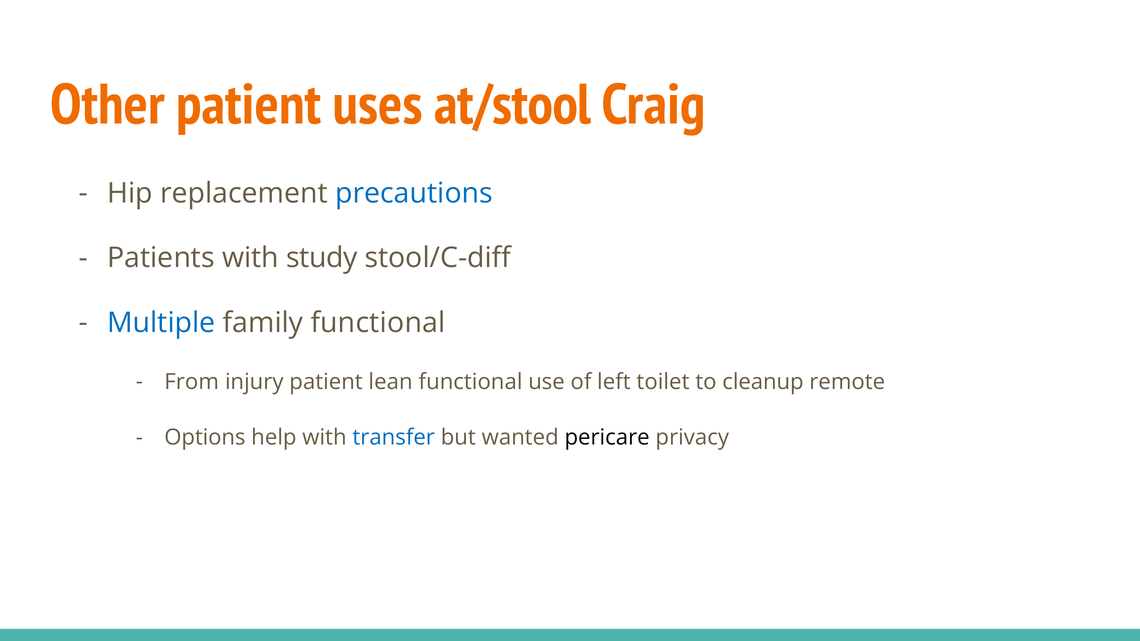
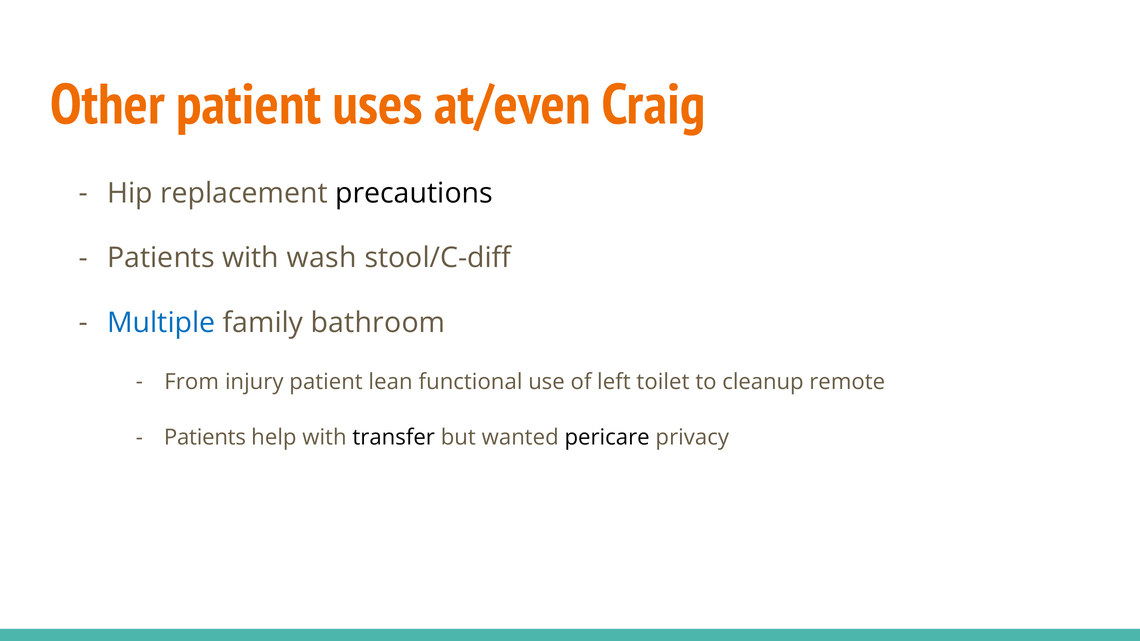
at/stool: at/stool -> at/even
precautions colour: blue -> black
study: study -> wash
family functional: functional -> bathroom
Options at (205, 438): Options -> Patients
transfer colour: blue -> black
